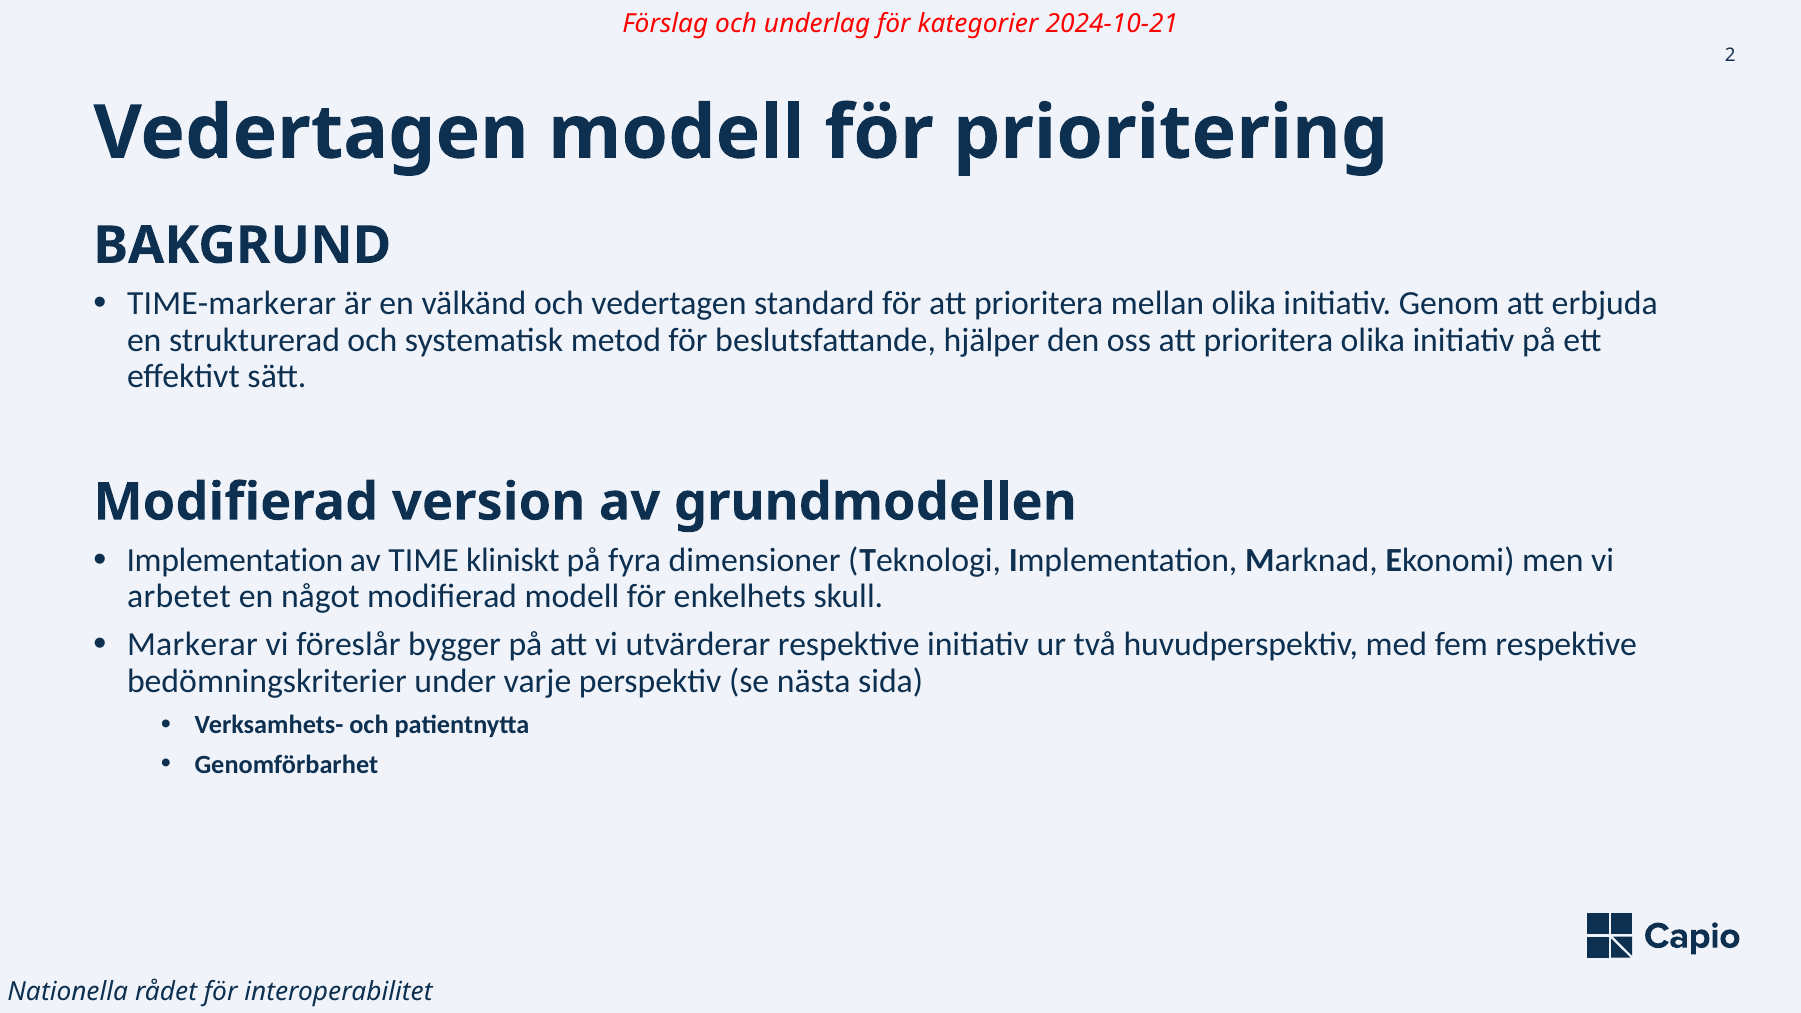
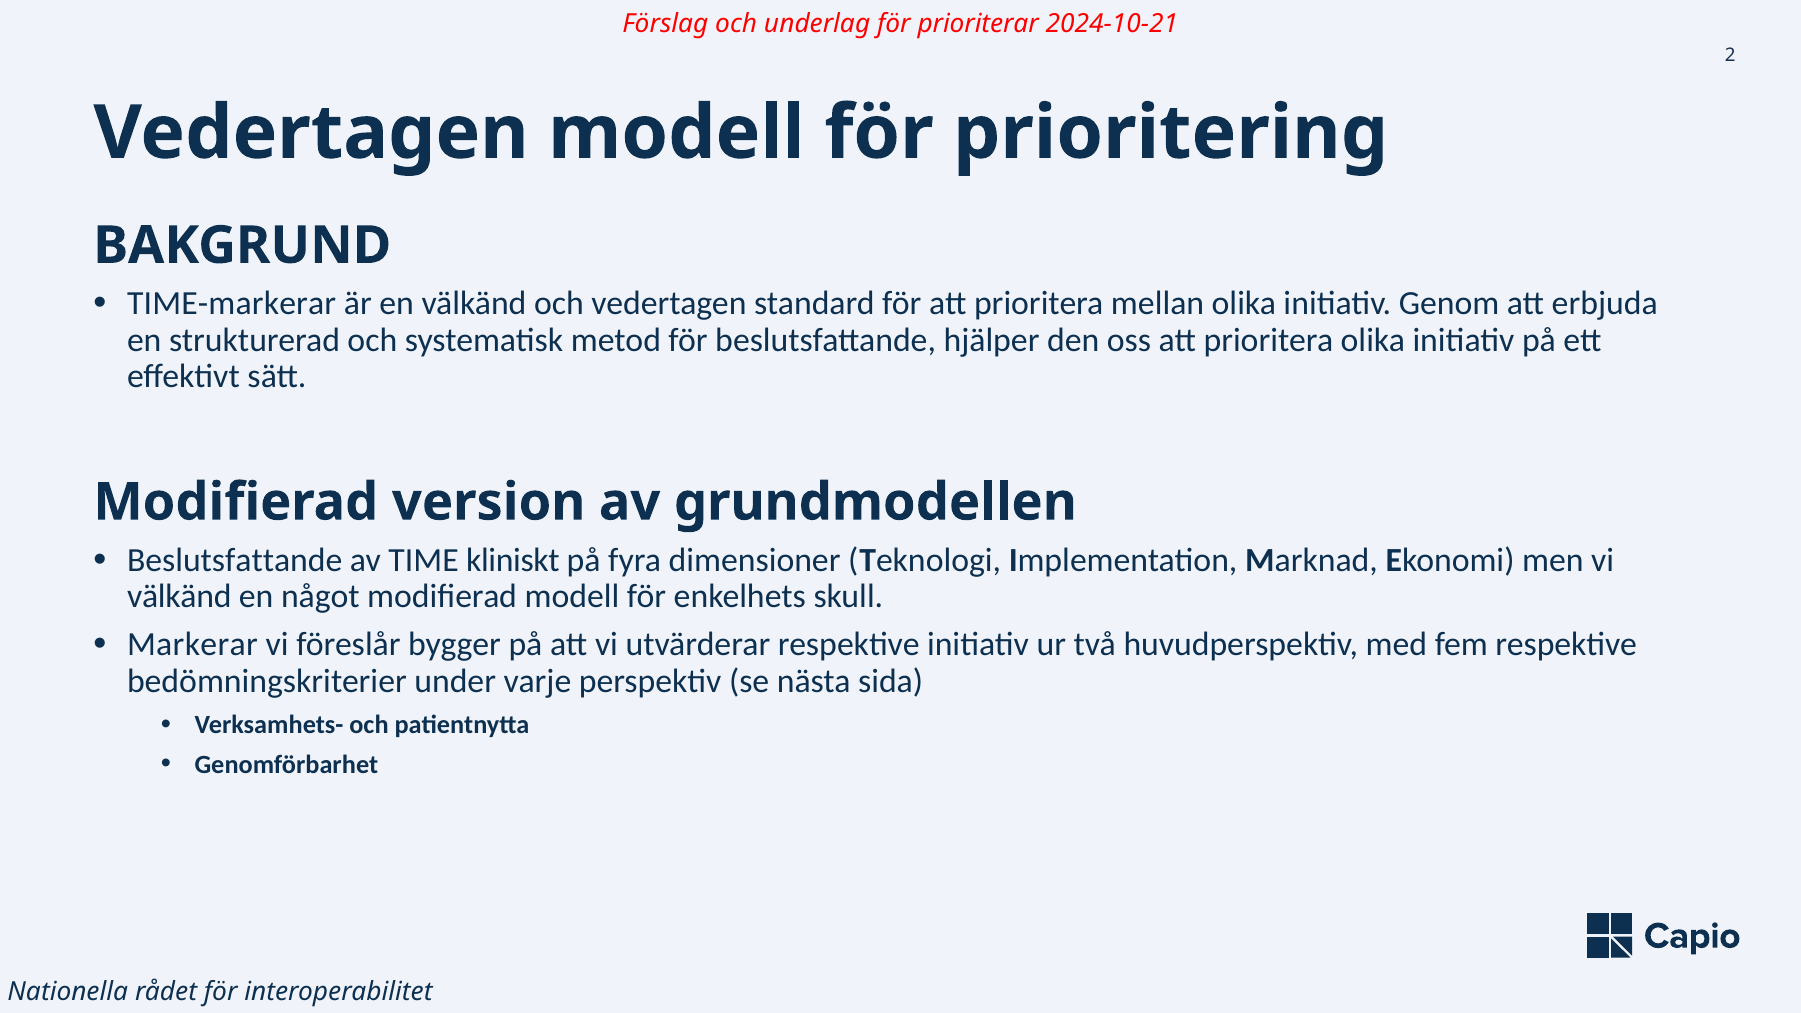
kategorier: kategorier -> prioriterar
Implementation at (235, 560): Implementation -> Beslutsfattande
arbetet at (179, 597): arbetet -> välkänd
